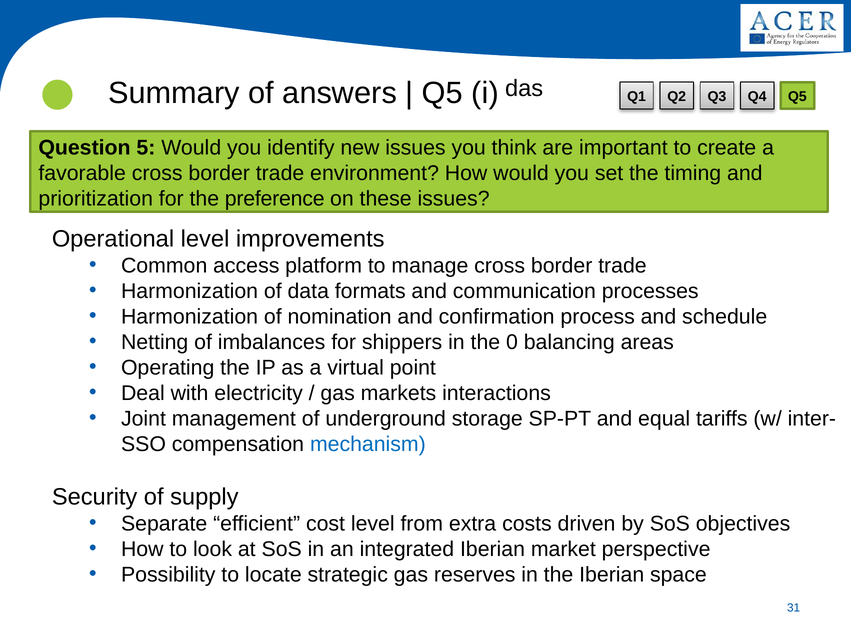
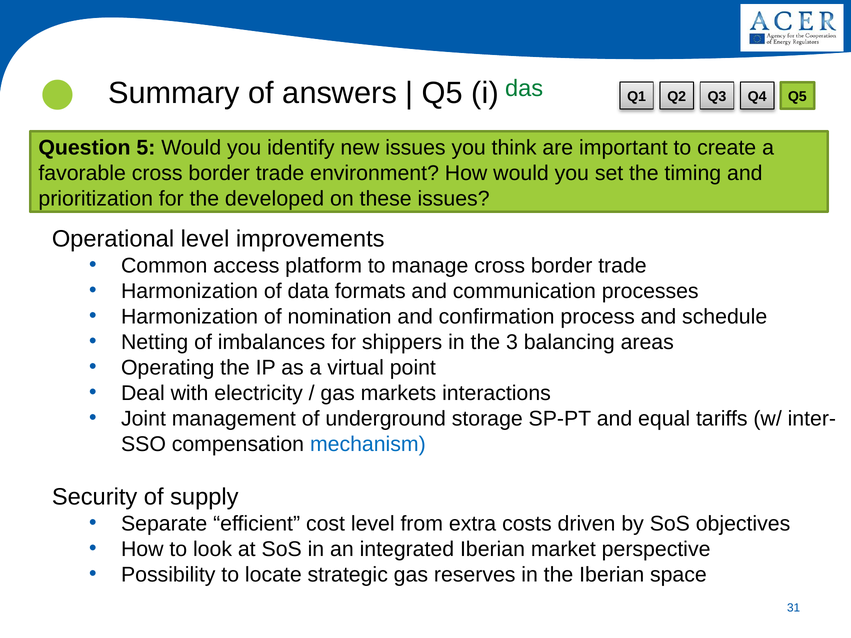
das colour: black -> green
preference: preference -> developed
0: 0 -> 3
